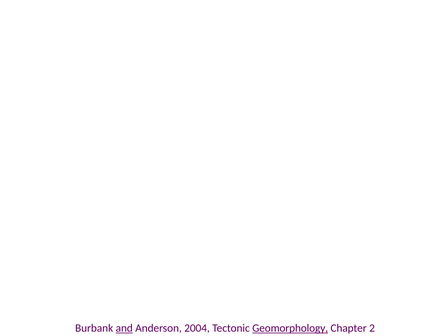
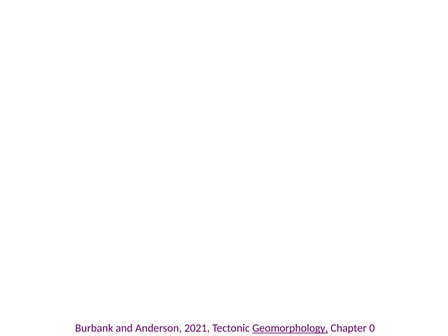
and underline: present -> none
2004: 2004 -> 2021
2: 2 -> 0
